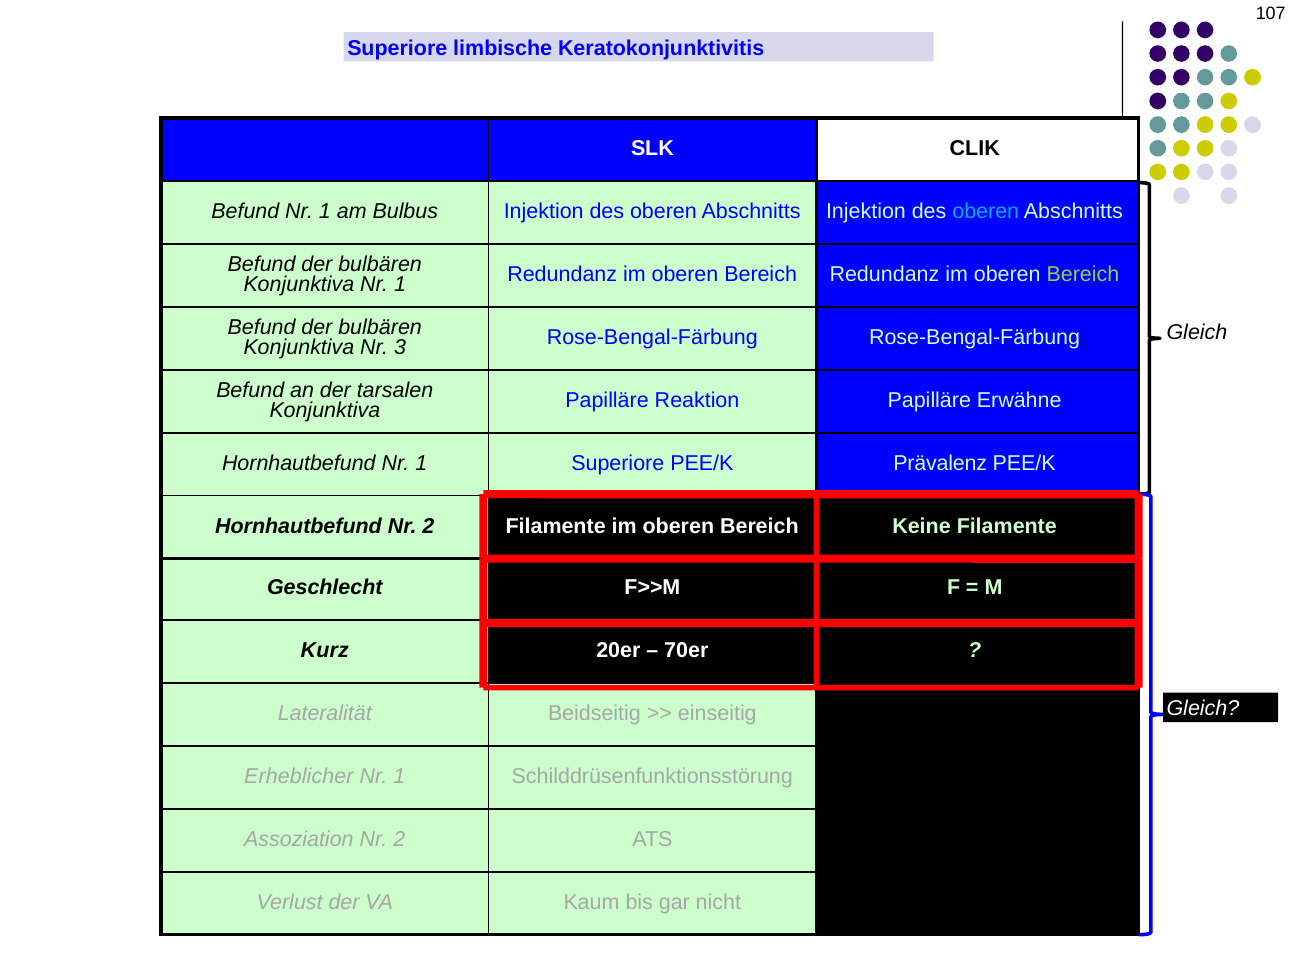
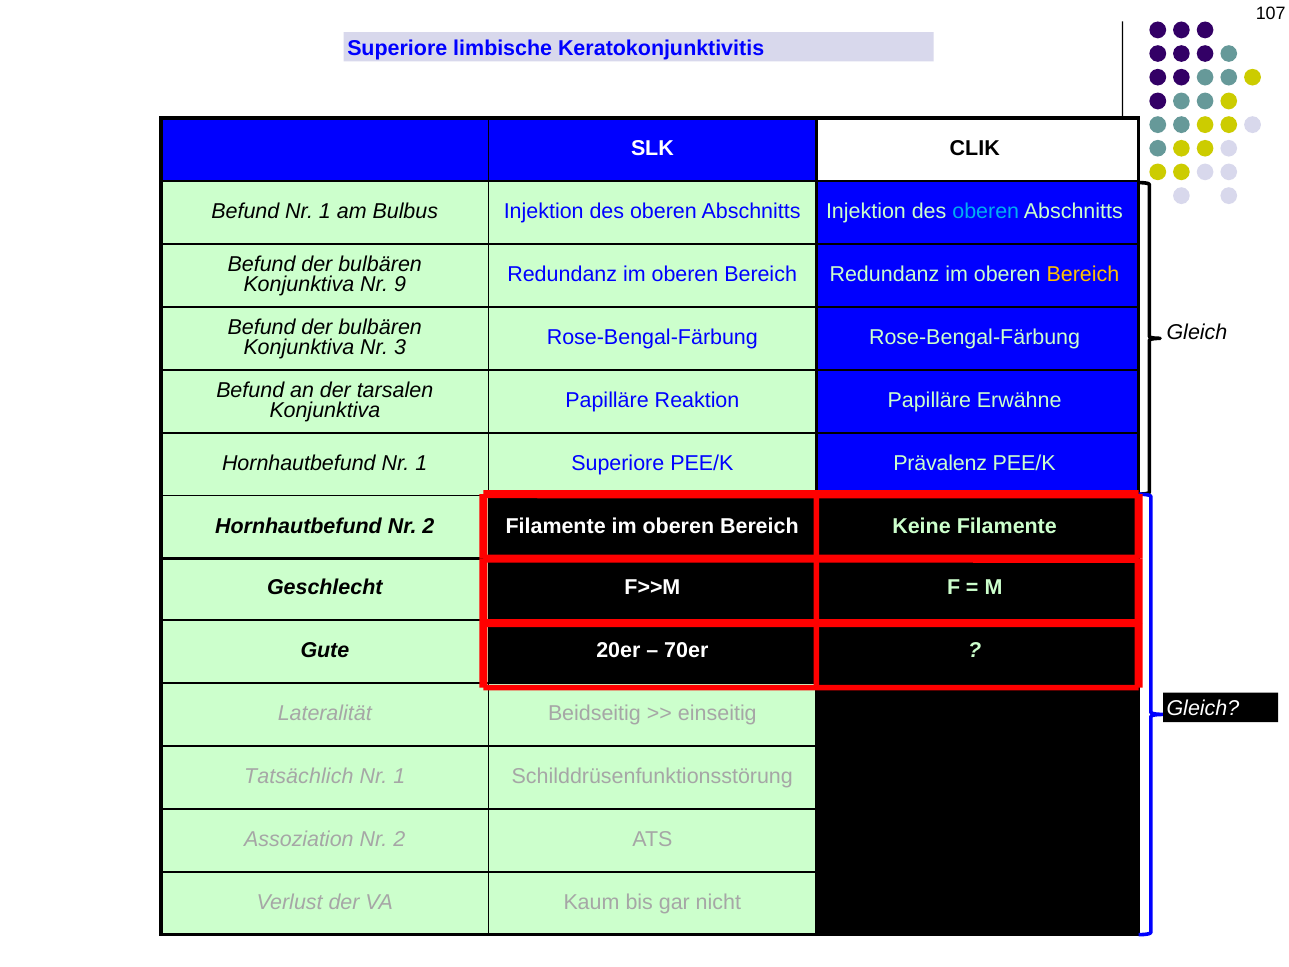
Konjunktiva Nr 1: 1 -> 9
Bereich at (1083, 274) colour: light green -> yellow
Kurz: Kurz -> Gute
Erheblicher: Erheblicher -> Tatsächlich
